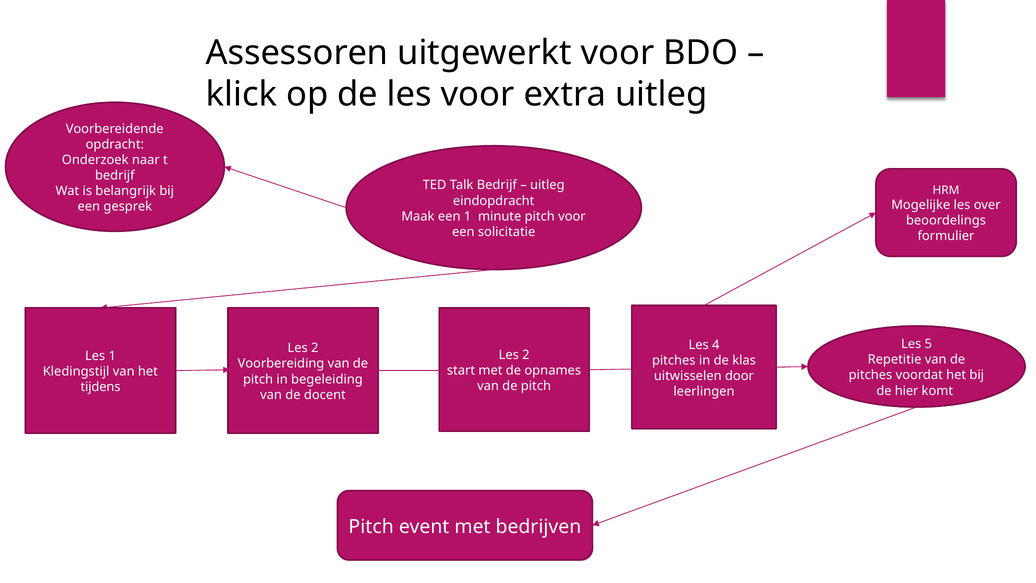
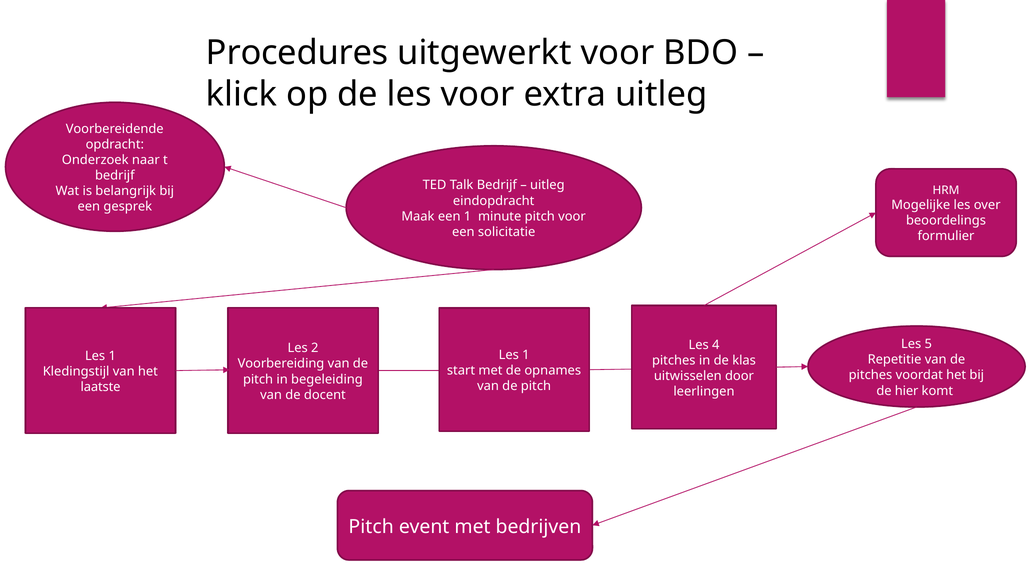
Assessoren: Assessoren -> Procedures
2 at (526, 355): 2 -> 1
tijdens: tijdens -> laatste
